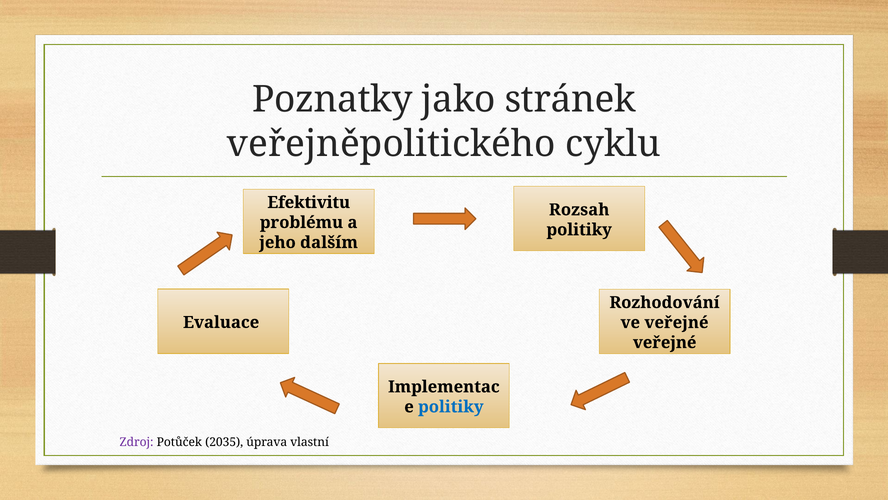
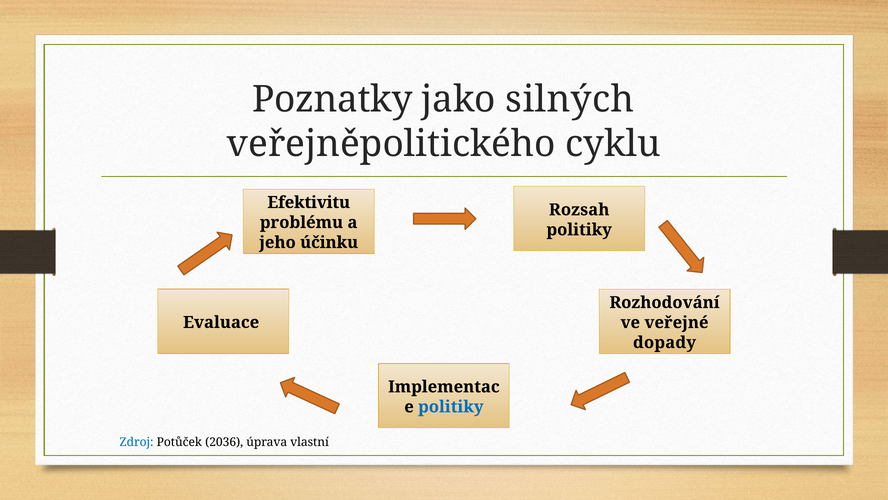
stránek: stránek -> silných
dalším: dalším -> účinku
veřejné at (665, 342): veřejné -> dopady
Zdroj colour: purple -> blue
2035: 2035 -> 2036
